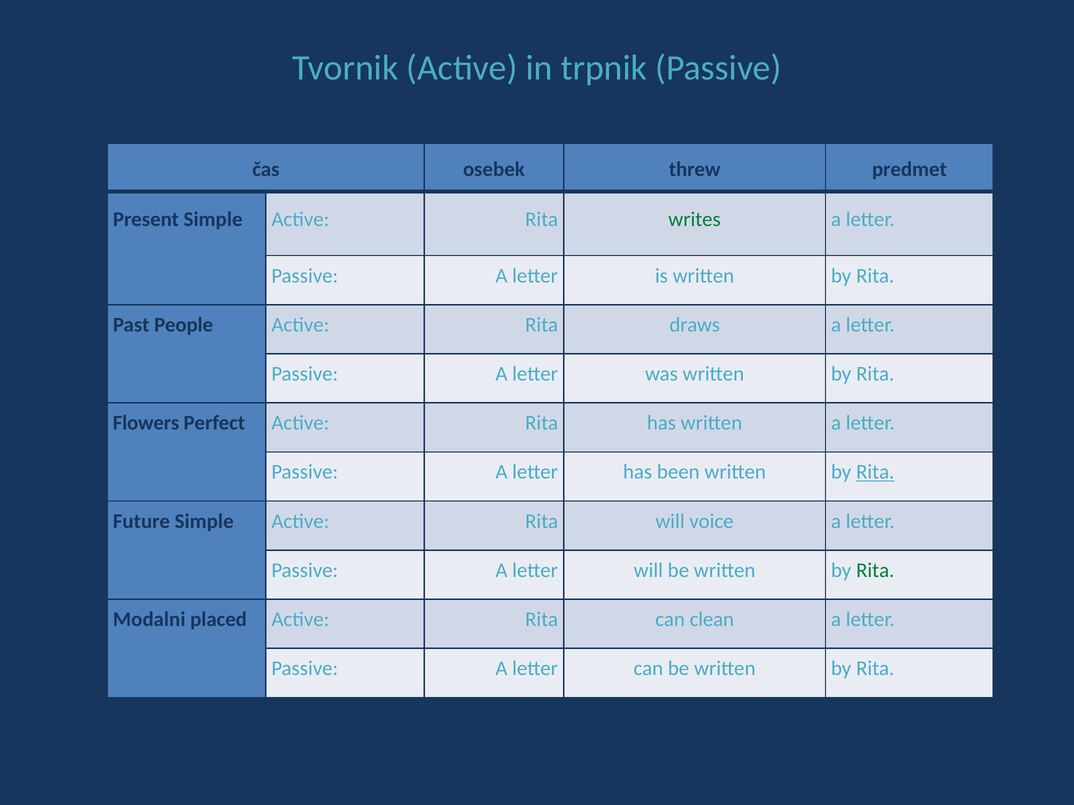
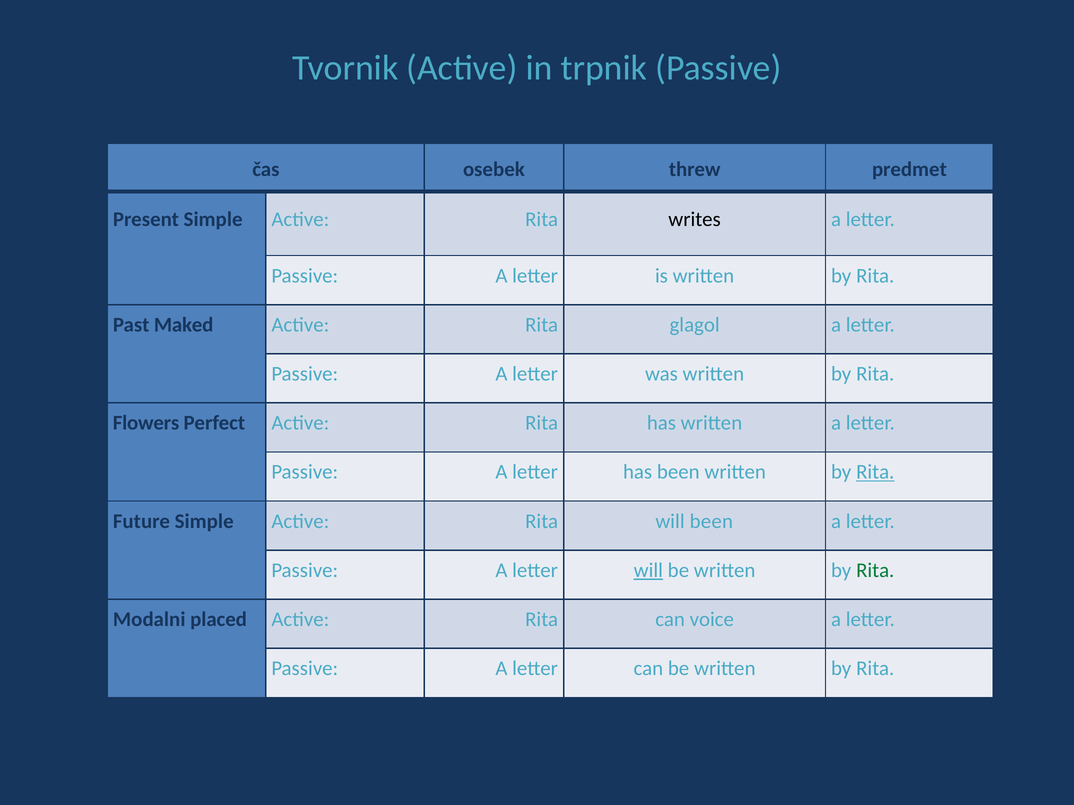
writes colour: green -> black
People: People -> Maked
draws: draws -> glagol
will voice: voice -> been
will at (648, 571) underline: none -> present
clean: clean -> voice
